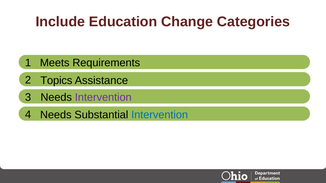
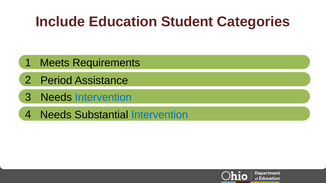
Change: Change -> Student
Topics: Topics -> Period
Intervention at (103, 98) colour: purple -> blue
